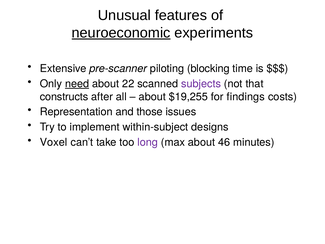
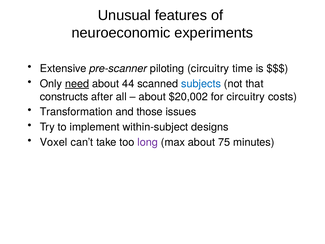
neuroeconomic underline: present -> none
piloting blocking: blocking -> circuitry
22: 22 -> 44
subjects colour: purple -> blue
$19,255: $19,255 -> $20,002
for findings: findings -> circuitry
Representation: Representation -> Transformation
46: 46 -> 75
